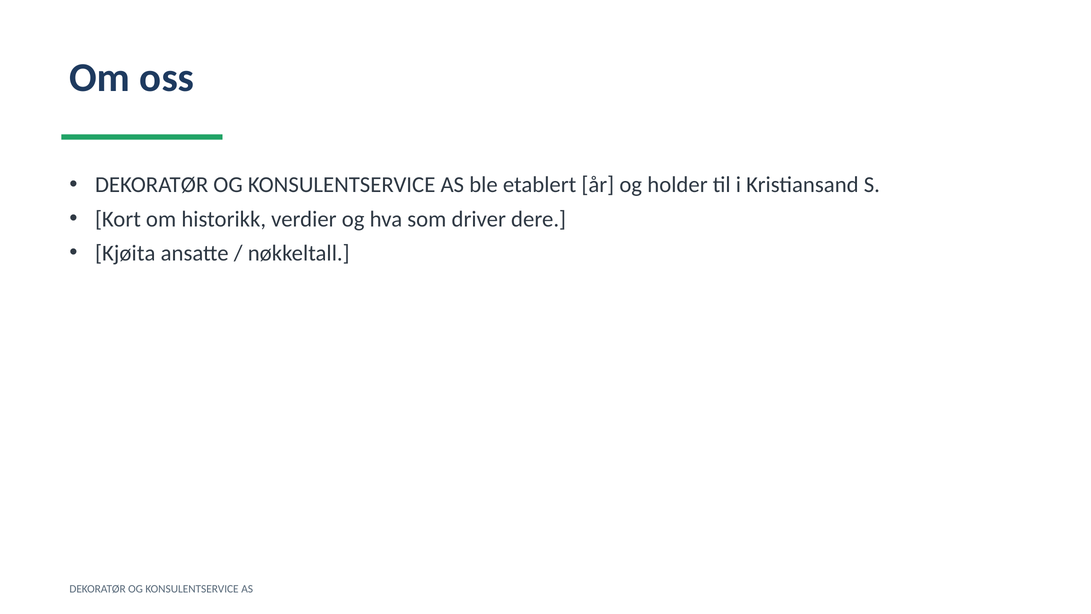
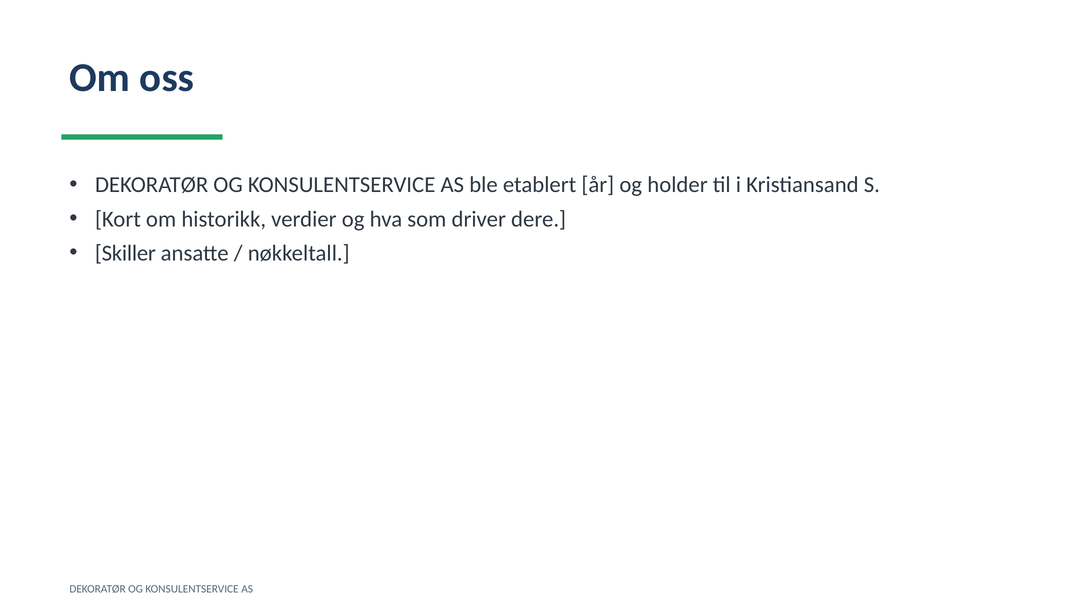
Kjøita: Kjøita -> Skiller
